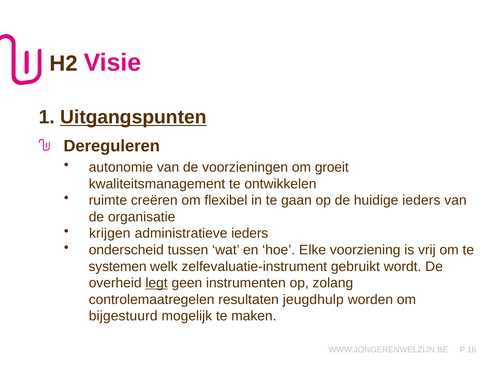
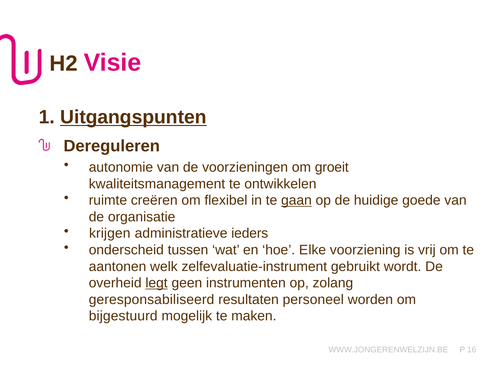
gaan underline: none -> present
huidige ieders: ieders -> goede
systemen: systemen -> aantonen
controlemaatregelen: controlemaatregelen -> geresponsabiliseerd
jeugdhulp: jeugdhulp -> personeel
